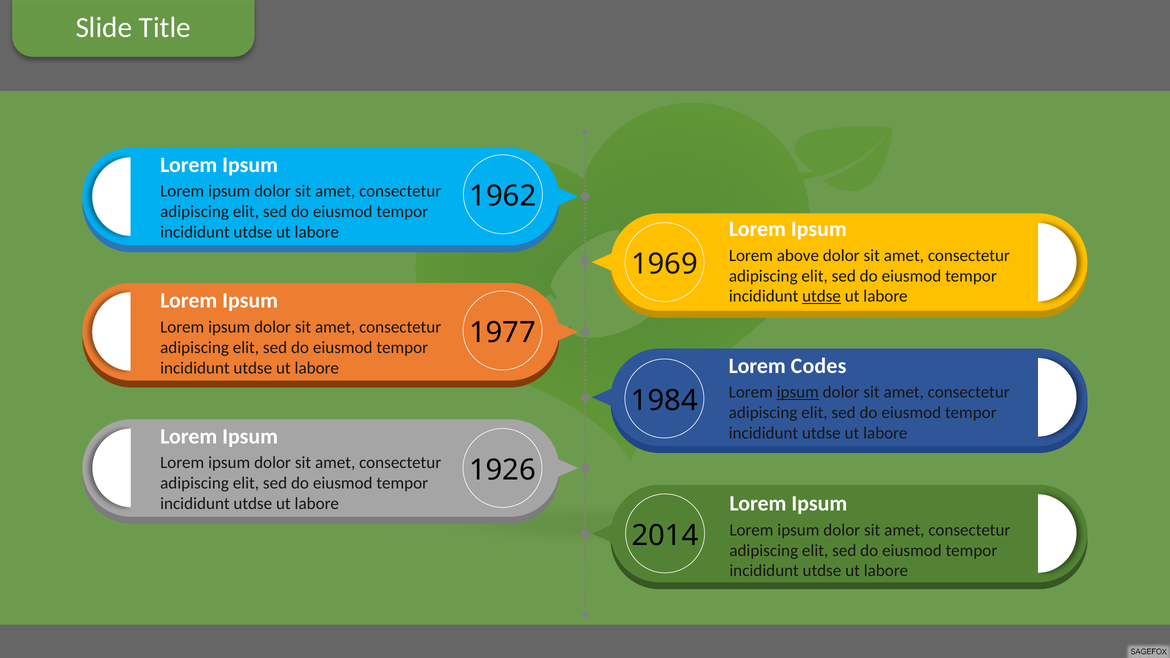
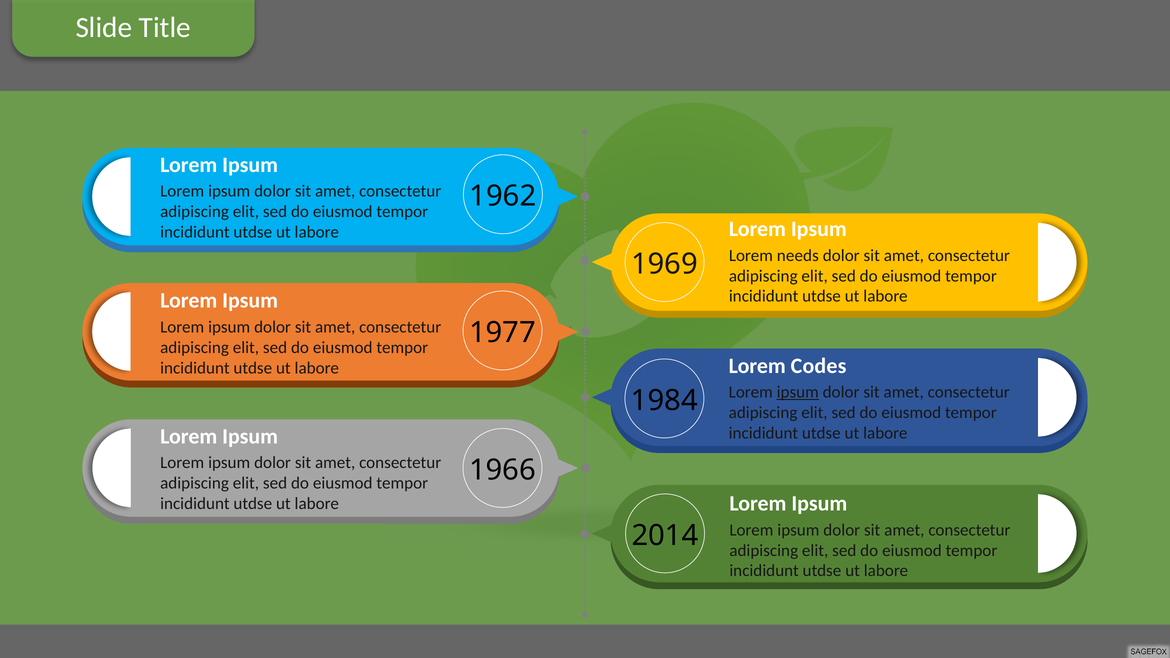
above: above -> needs
utdse at (821, 296) underline: present -> none
1926: 1926 -> 1966
